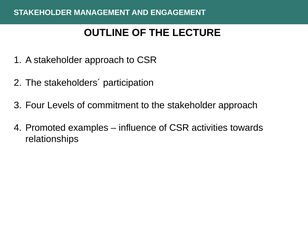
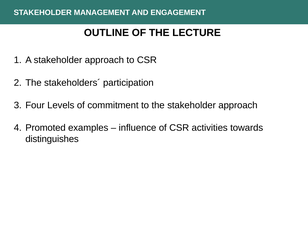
relationships: relationships -> distinguishes
